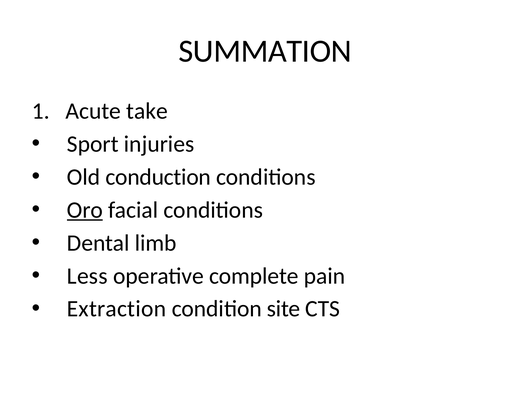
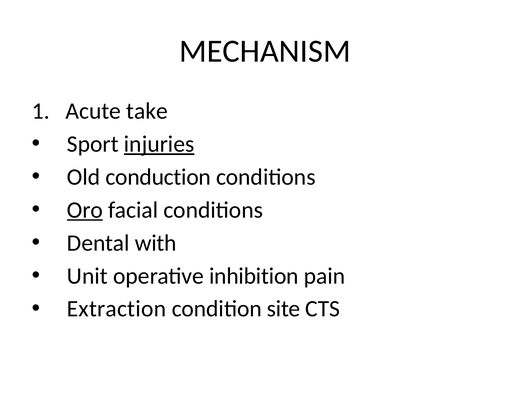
SUMMATION: SUMMATION -> MECHANISM
injuries underline: none -> present
limb: limb -> with
Less: Less -> Unit
complete: complete -> inhibition
